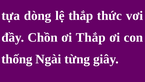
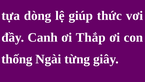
lệ thắp: thắp -> giúp
Chồn: Chồn -> Canh
